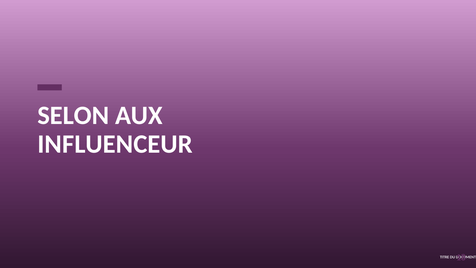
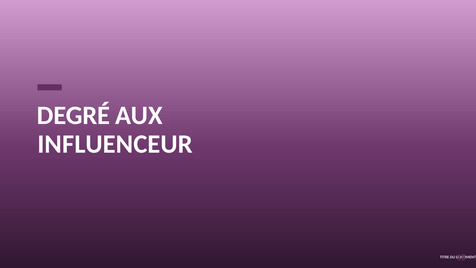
SELON: SELON -> DEGRÉ
